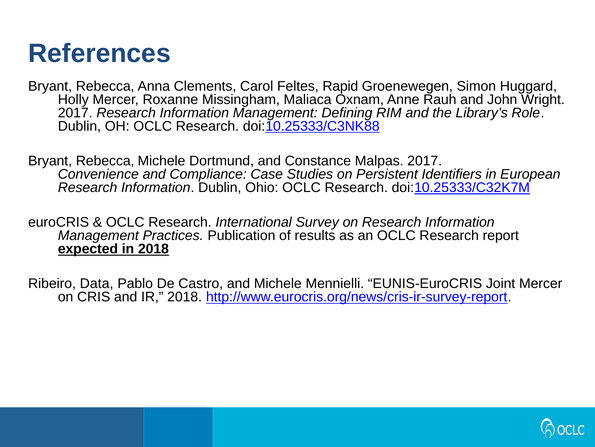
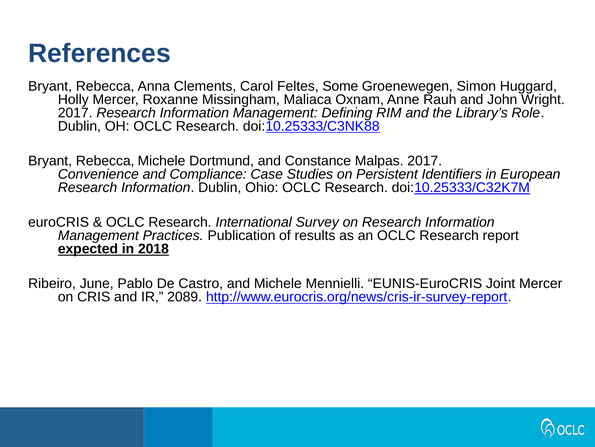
Rapid: Rapid -> Some
Data: Data -> June
IR 2018: 2018 -> 2089
